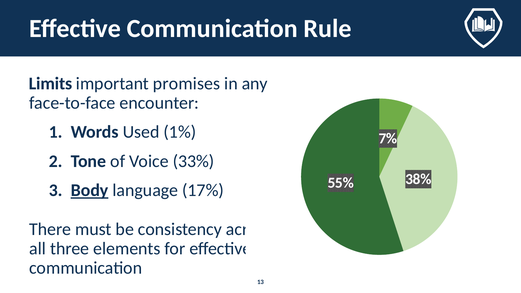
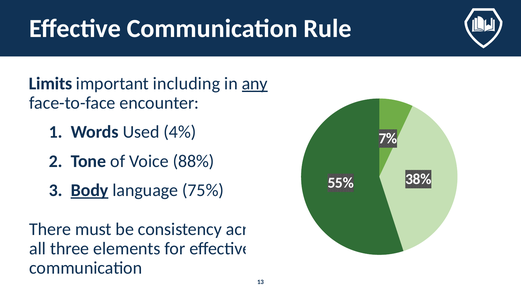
promises: promises -> including
any underline: none -> present
1%: 1% -> 4%
33%: 33% -> 88%
17%: 17% -> 75%
